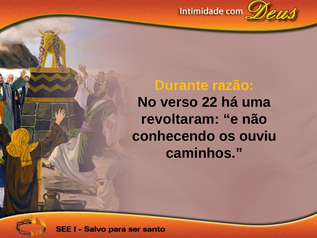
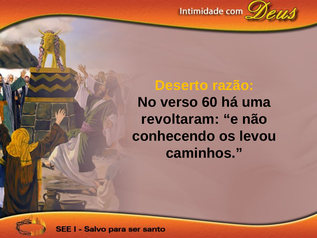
Durante: Durante -> Deserto
22: 22 -> 60
ouviu: ouviu -> levou
